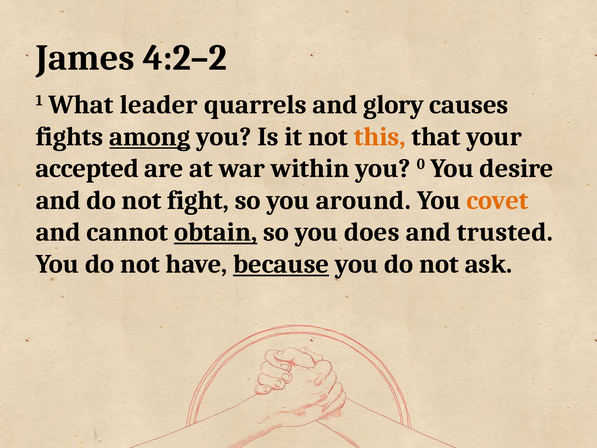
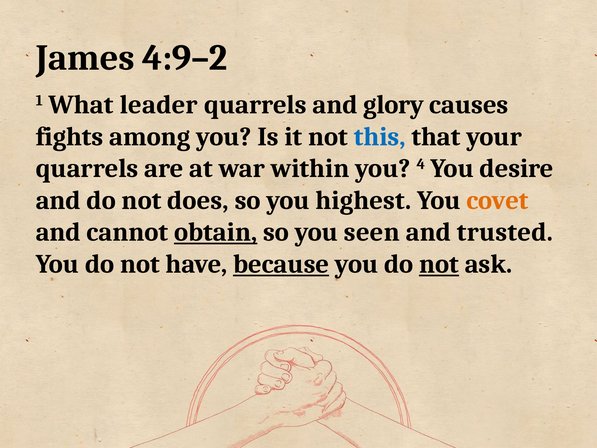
4:2–2: 4:2–2 -> 4:9–2
among underline: present -> none
this colour: orange -> blue
accepted at (87, 168): accepted -> quarrels
0: 0 -> 4
fight: fight -> does
around: around -> highest
does: does -> seen
not at (439, 264) underline: none -> present
